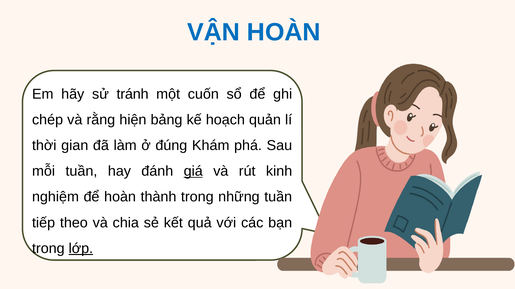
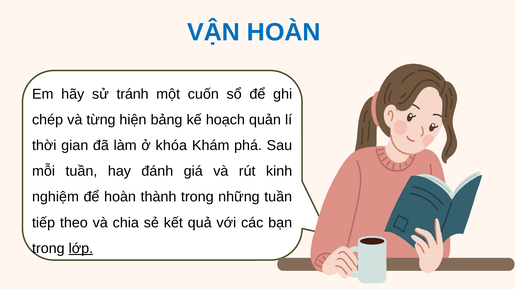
rằng: rằng -> từng
đúng: đúng -> khóa
giá underline: present -> none
